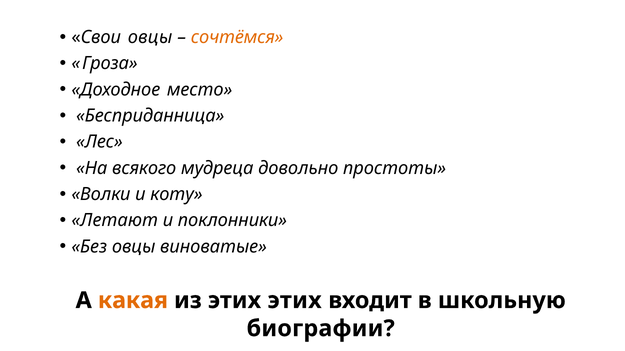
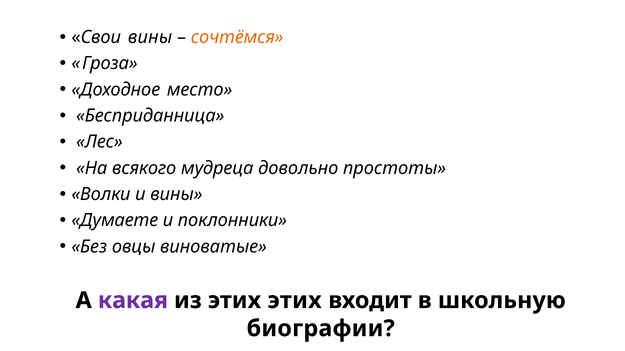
Свои овцы: овцы -> вины
и коту: коту -> вины
Летают: Летают -> Думаете
какая colour: orange -> purple
